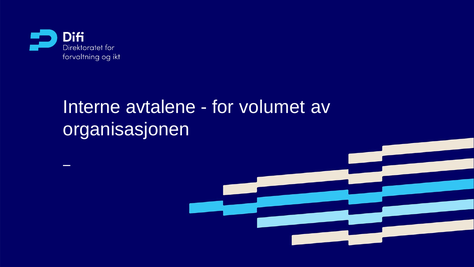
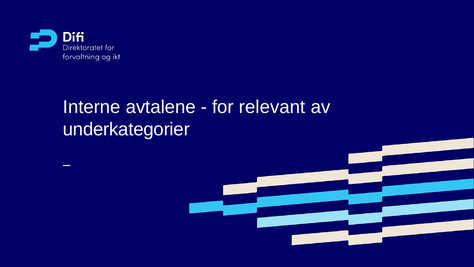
volumet: volumet -> relevant
organisasjonen: organisasjonen -> underkategorier
